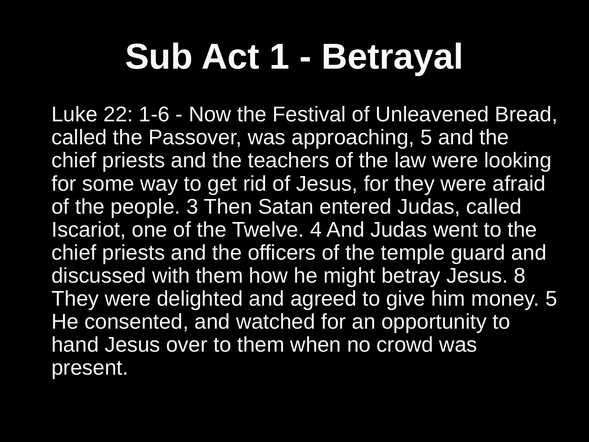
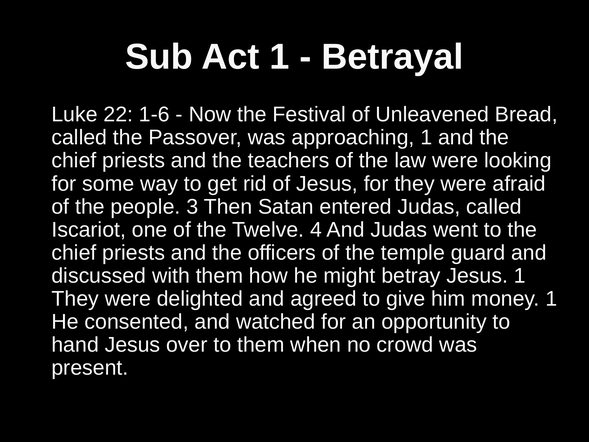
approaching 5: 5 -> 1
Jesus 8: 8 -> 1
money 5: 5 -> 1
